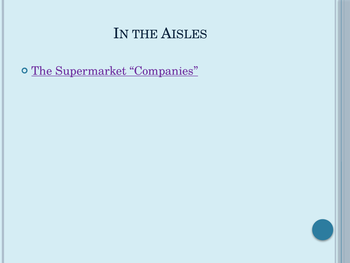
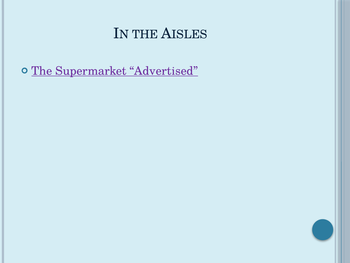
Companies: Companies -> Advertised
